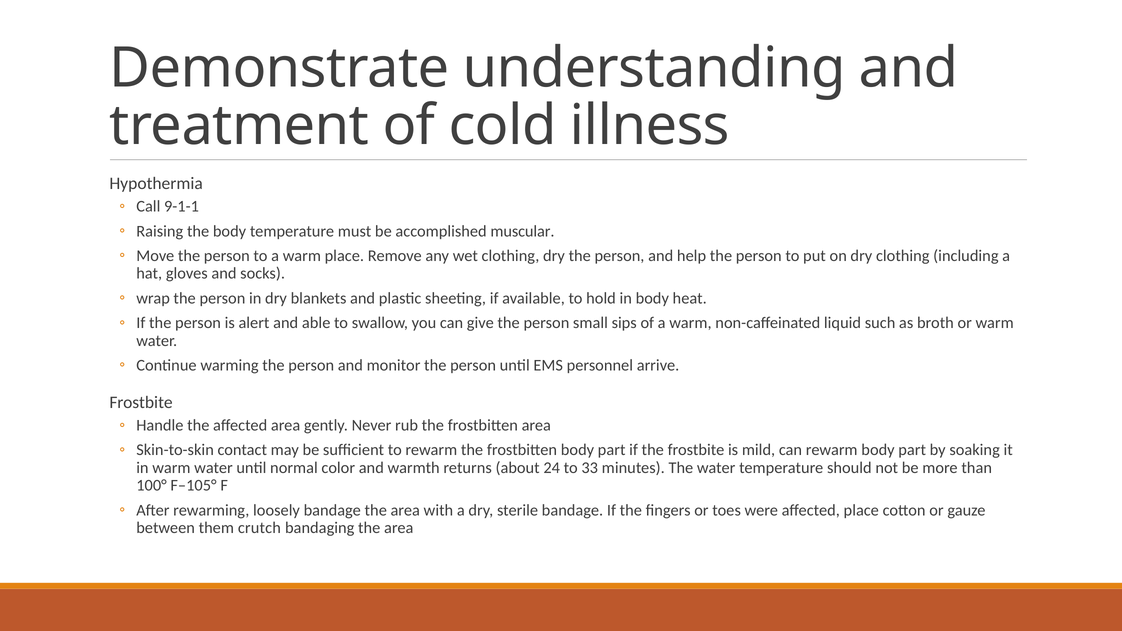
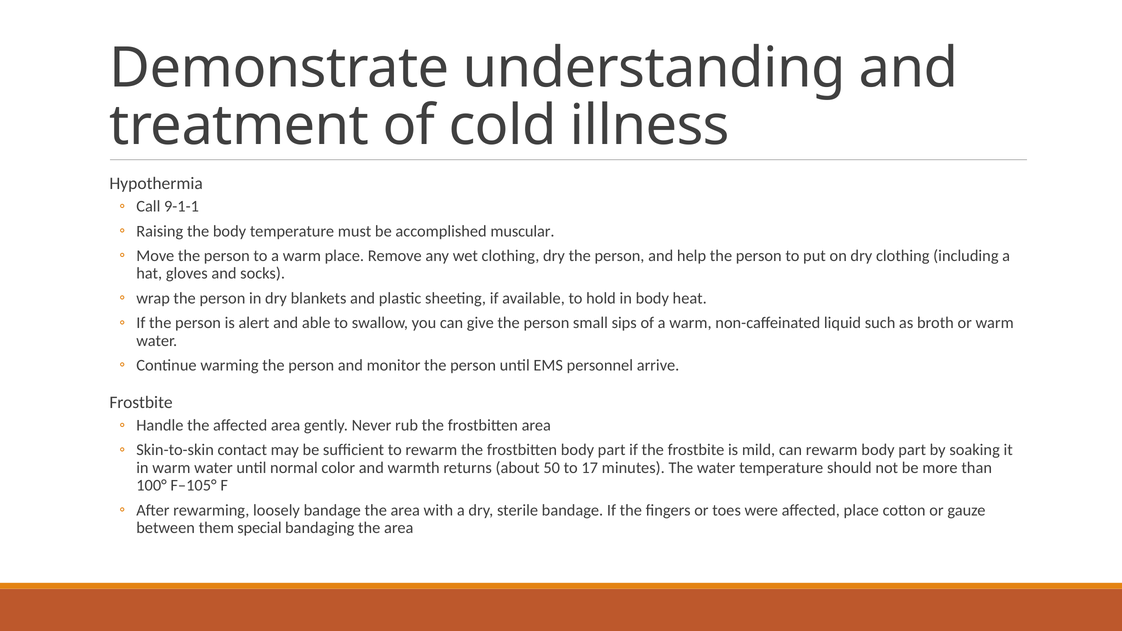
24: 24 -> 50
33: 33 -> 17
crutch: crutch -> special
